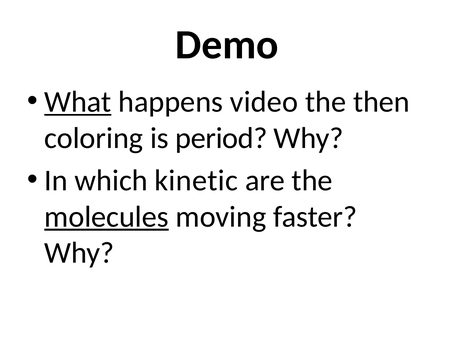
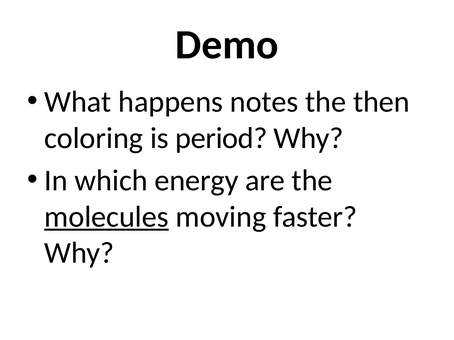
What underline: present -> none
video: video -> notes
kinetic: kinetic -> energy
